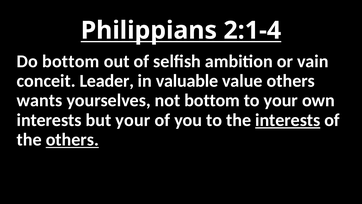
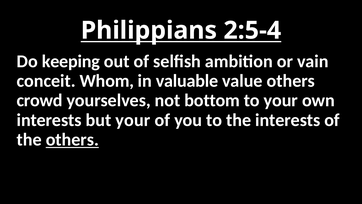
2:1-4: 2:1-4 -> 2:5-4
Do bottom: bottom -> keeping
Leader: Leader -> Whom
wants: wants -> crowd
interests at (288, 120) underline: present -> none
